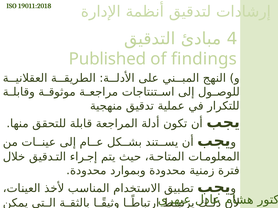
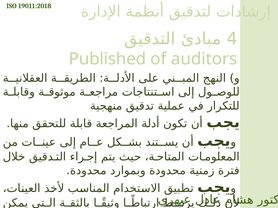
findings: findings -> auditors
